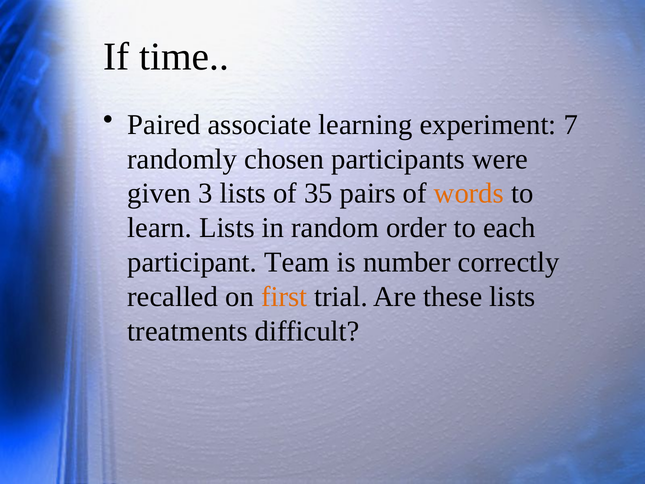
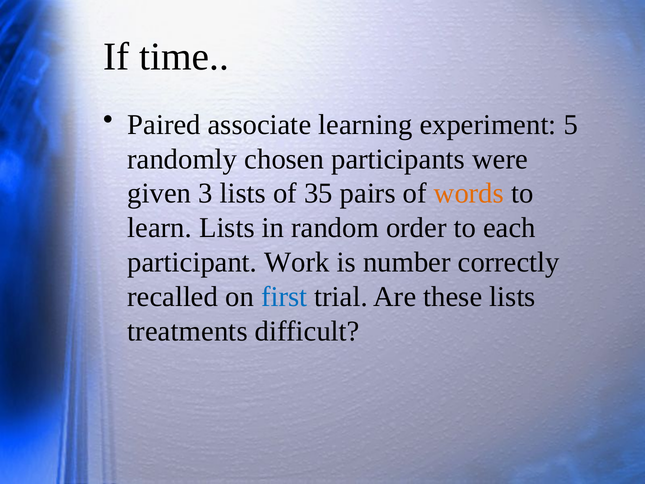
7: 7 -> 5
Team: Team -> Work
first colour: orange -> blue
